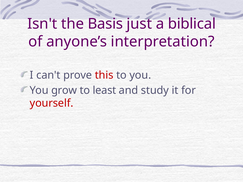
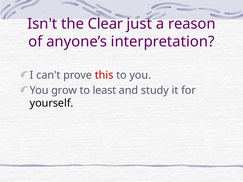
Basis: Basis -> Clear
biblical: biblical -> reason
yourself colour: red -> black
